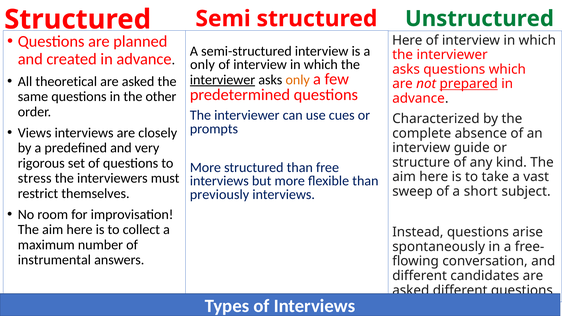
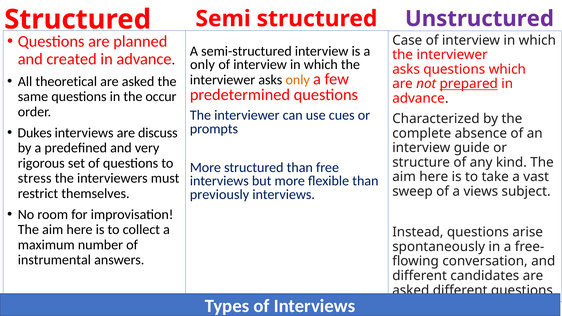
Unstructured colour: green -> purple
Here at (407, 40): Here -> Case
interviewer at (223, 80) underline: present -> none
other: other -> occur
Views: Views -> Dukes
closely: closely -> discuss
short: short -> views
